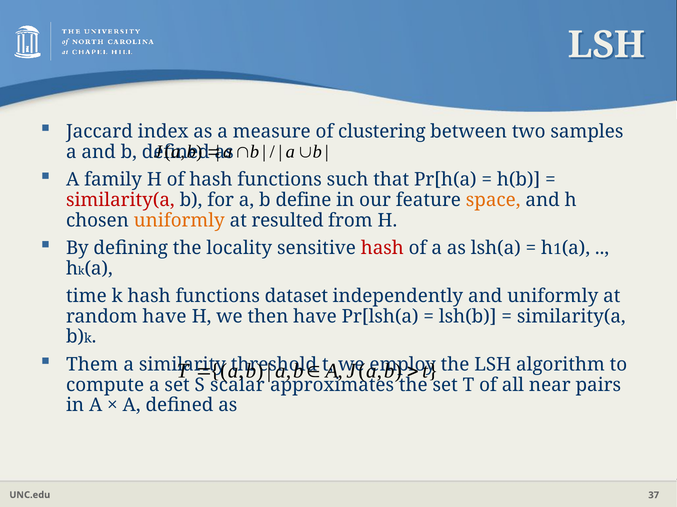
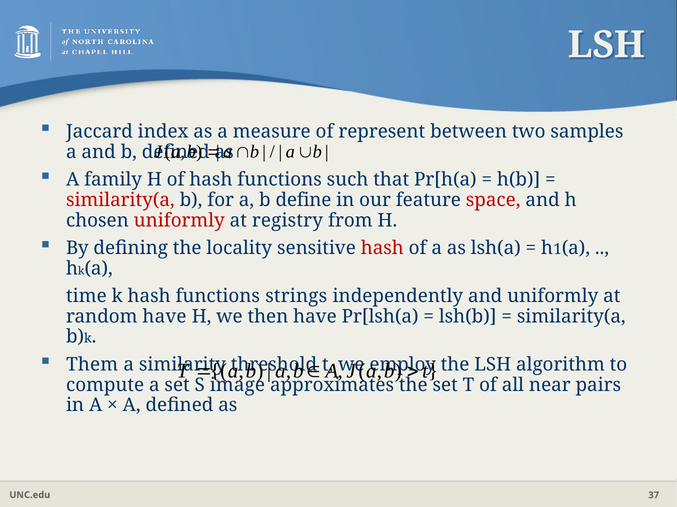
clustering: clustering -> represent
space colour: orange -> red
uniformly at (179, 221) colour: orange -> red
resulted: resulted -> registry
dataset: dataset -> strings
scalar: scalar -> image
